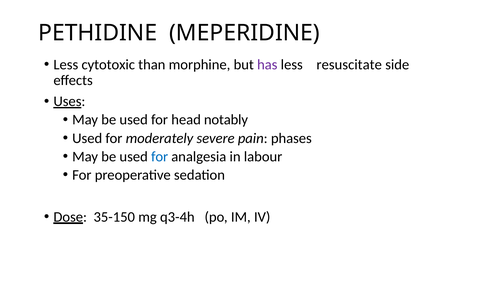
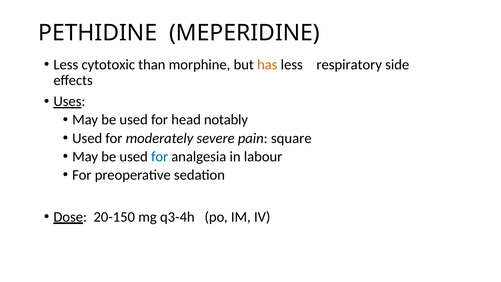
has colour: purple -> orange
resuscitate: resuscitate -> respiratory
phases: phases -> square
35-150: 35-150 -> 20-150
